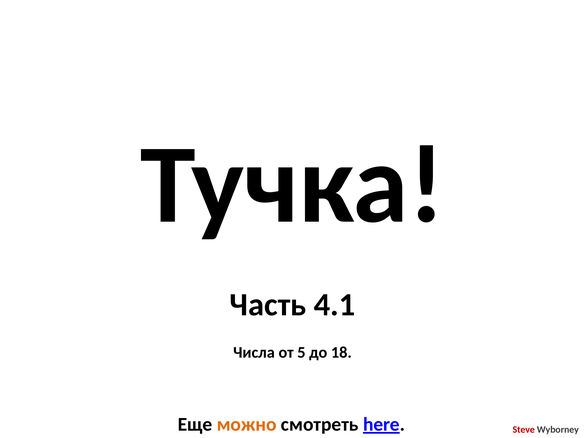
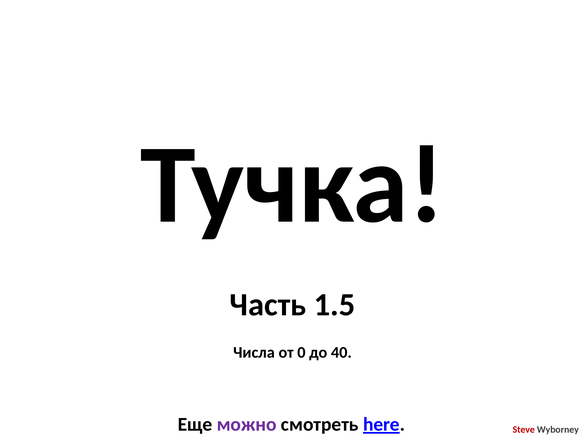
4.1: 4.1 -> 1.5
5: 5 -> 0
18: 18 -> 40
можно colour: orange -> purple
